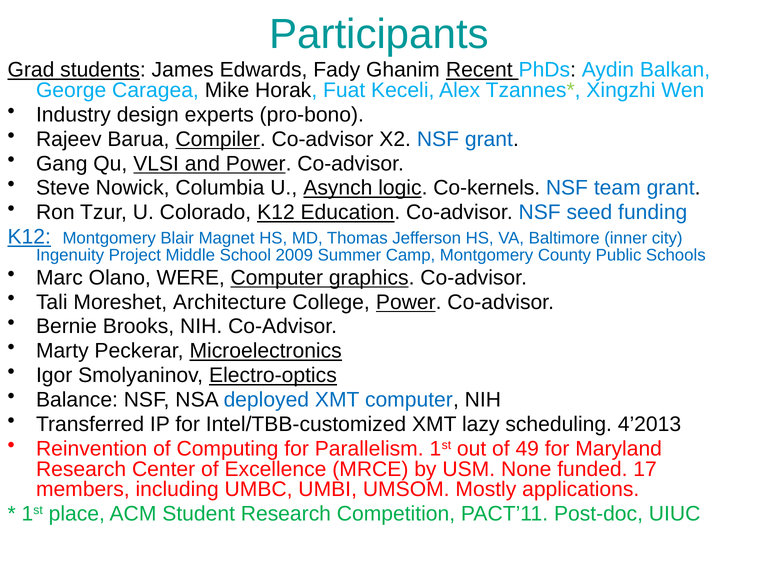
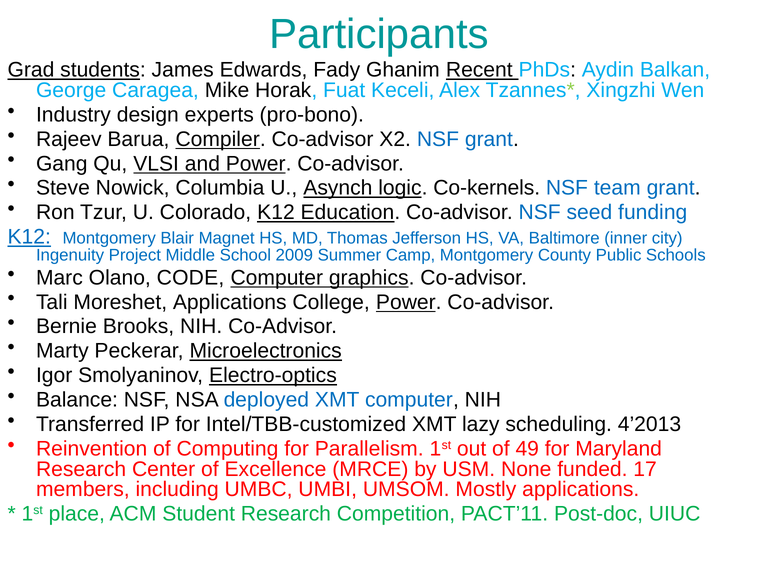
WERE: WERE -> CODE
Moreshet Architecture: Architecture -> Applications
